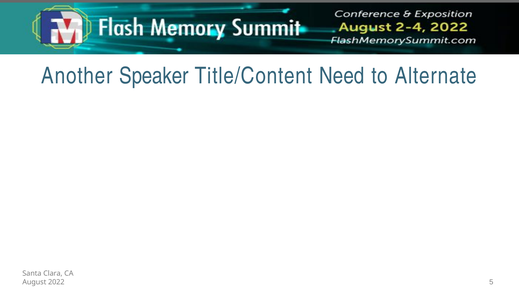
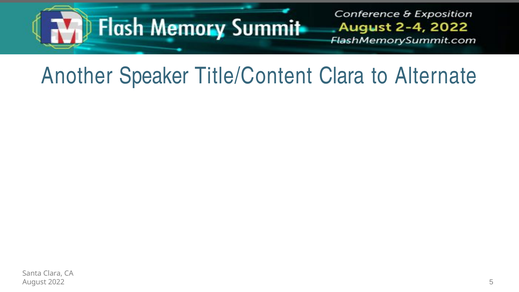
Title/Content Need: Need -> Clara
